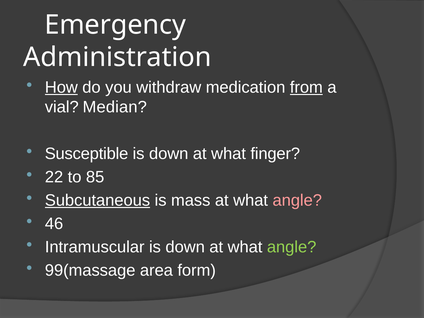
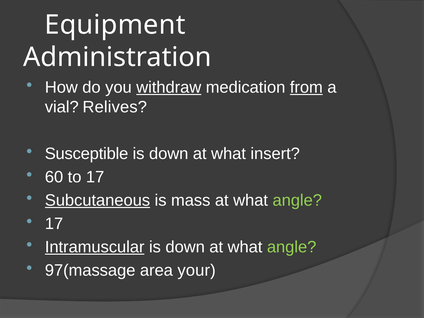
Emergency: Emergency -> Equipment
How underline: present -> none
withdraw underline: none -> present
Median: Median -> Relives
finger: finger -> insert
22: 22 -> 60
to 85: 85 -> 17
angle at (297, 200) colour: pink -> light green
46 at (54, 224): 46 -> 17
Intramuscular underline: none -> present
99(massage: 99(massage -> 97(massage
form: form -> your
